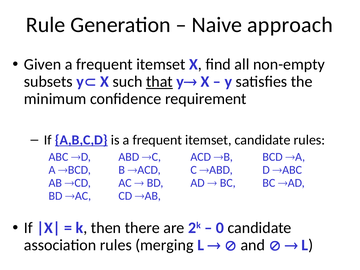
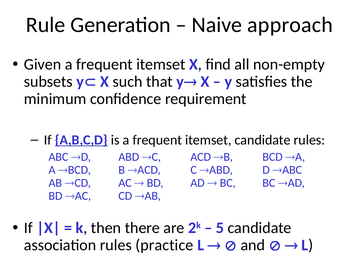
that underline: present -> none
0: 0 -> 5
merging: merging -> practice
